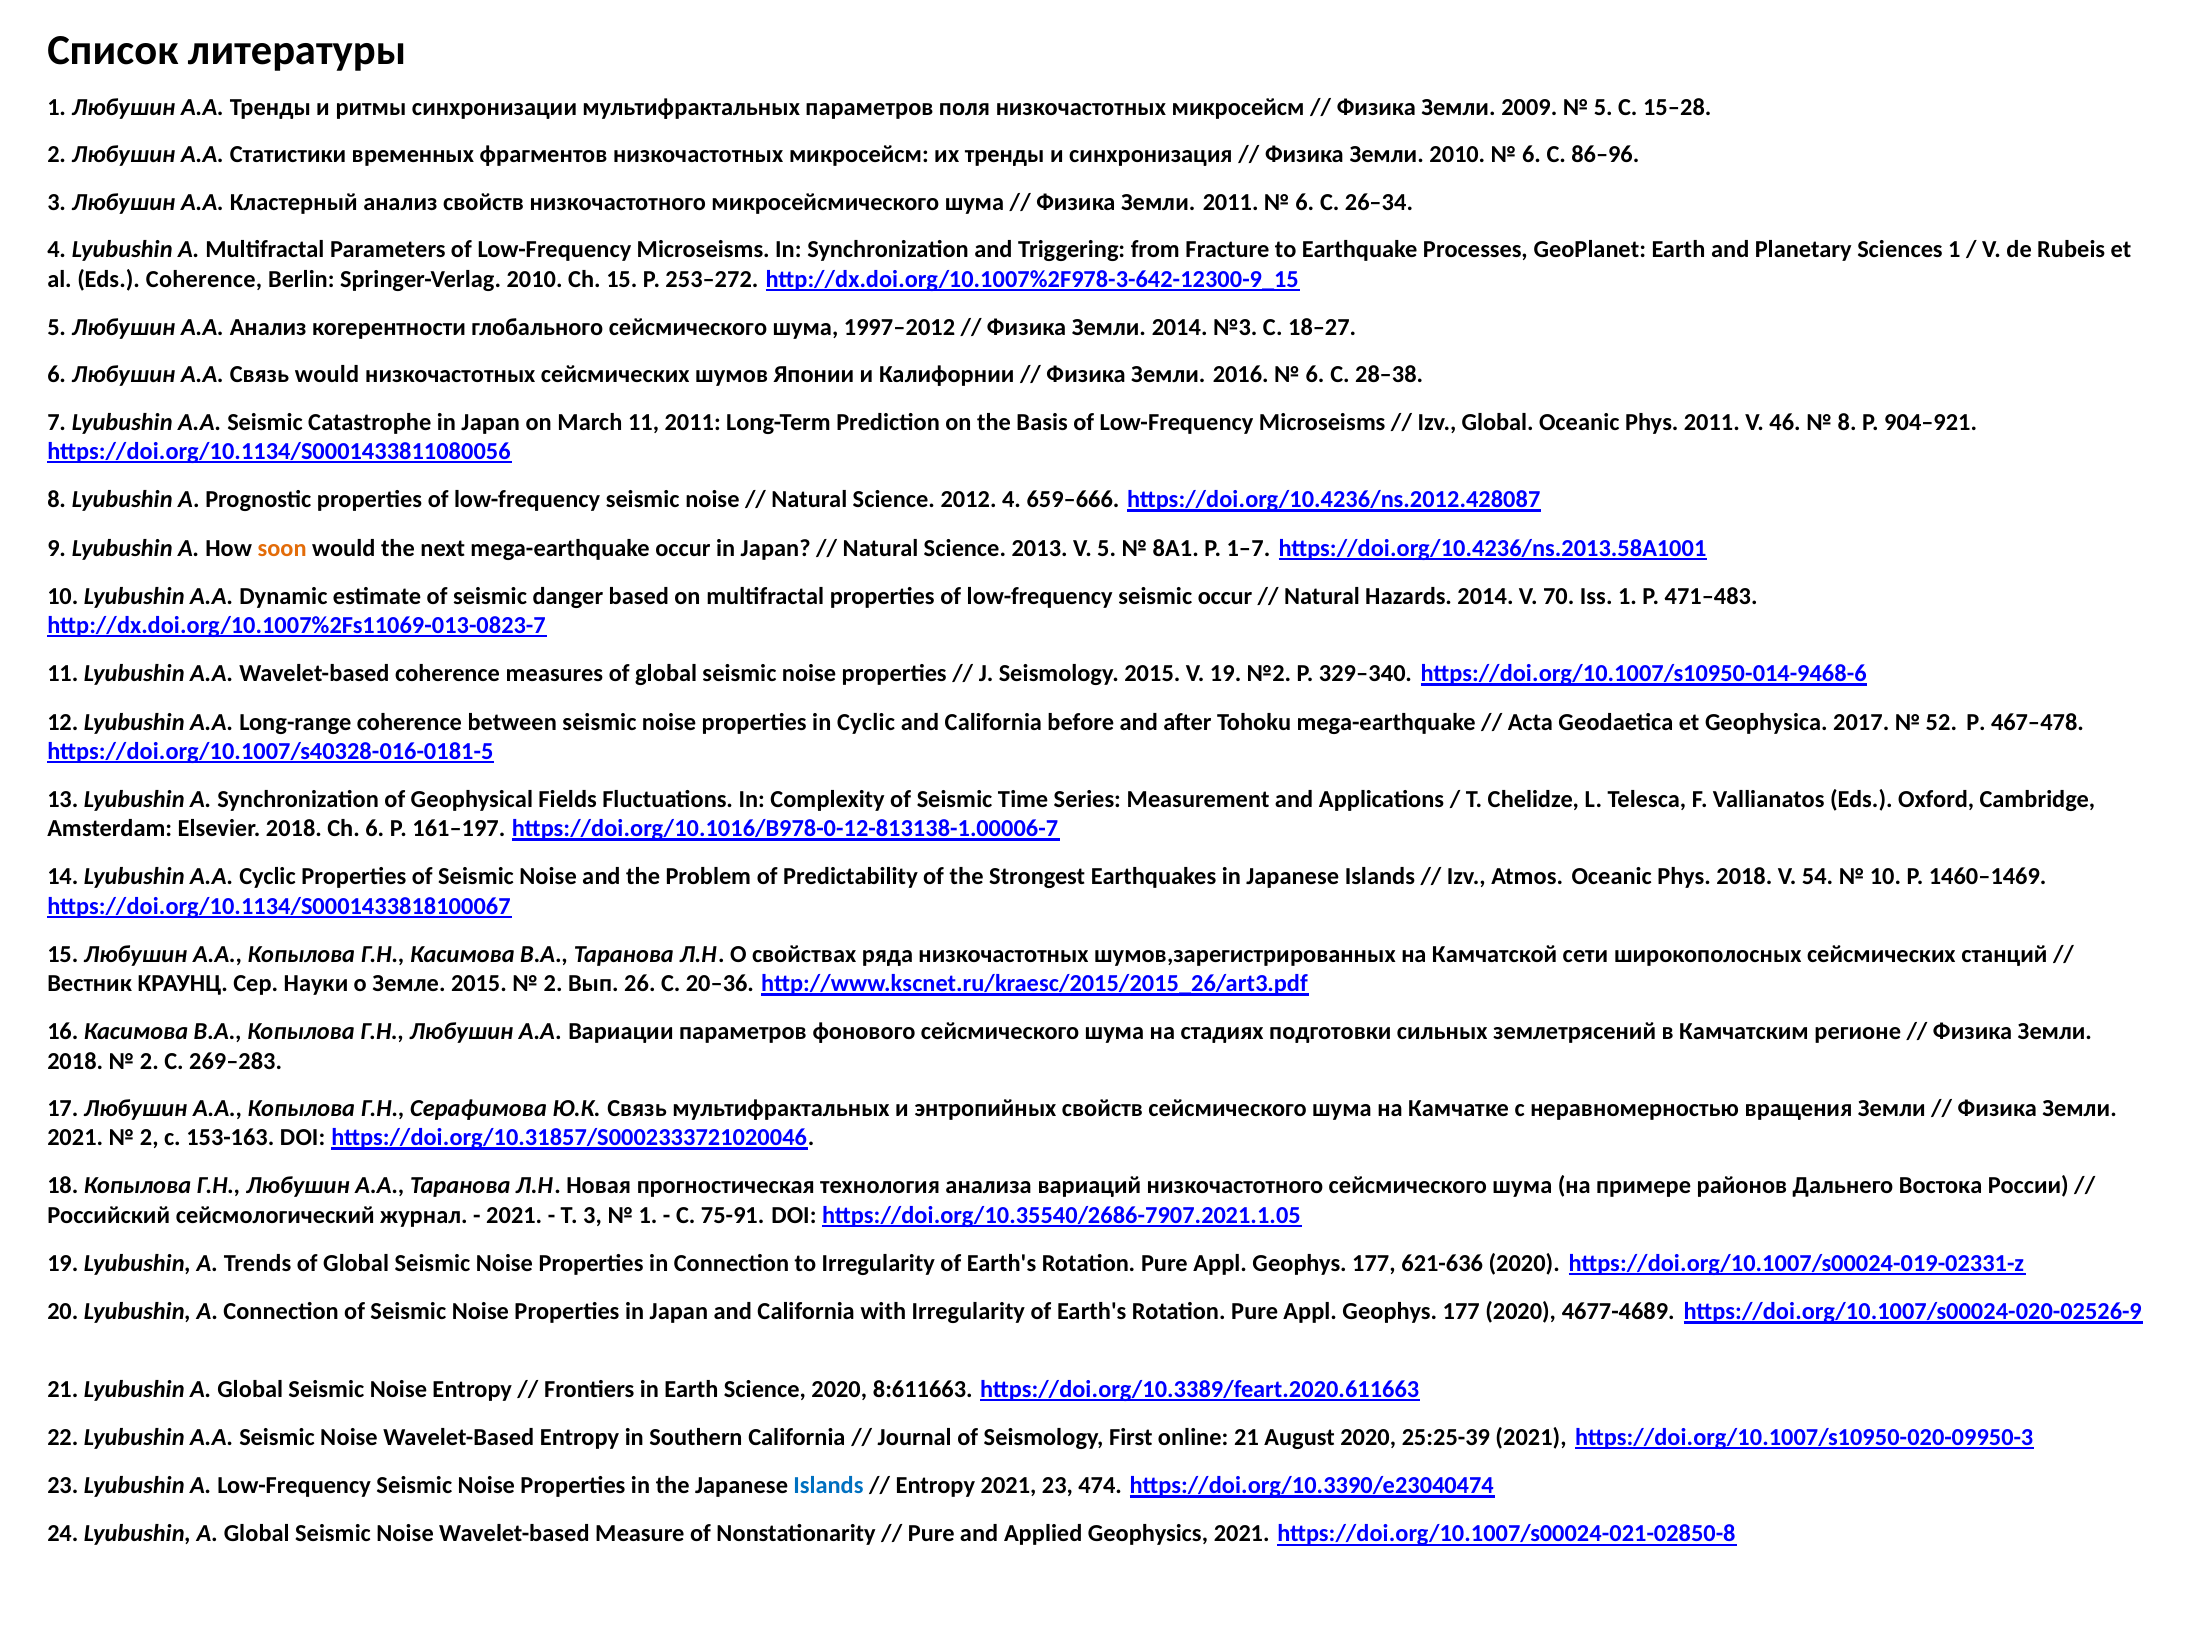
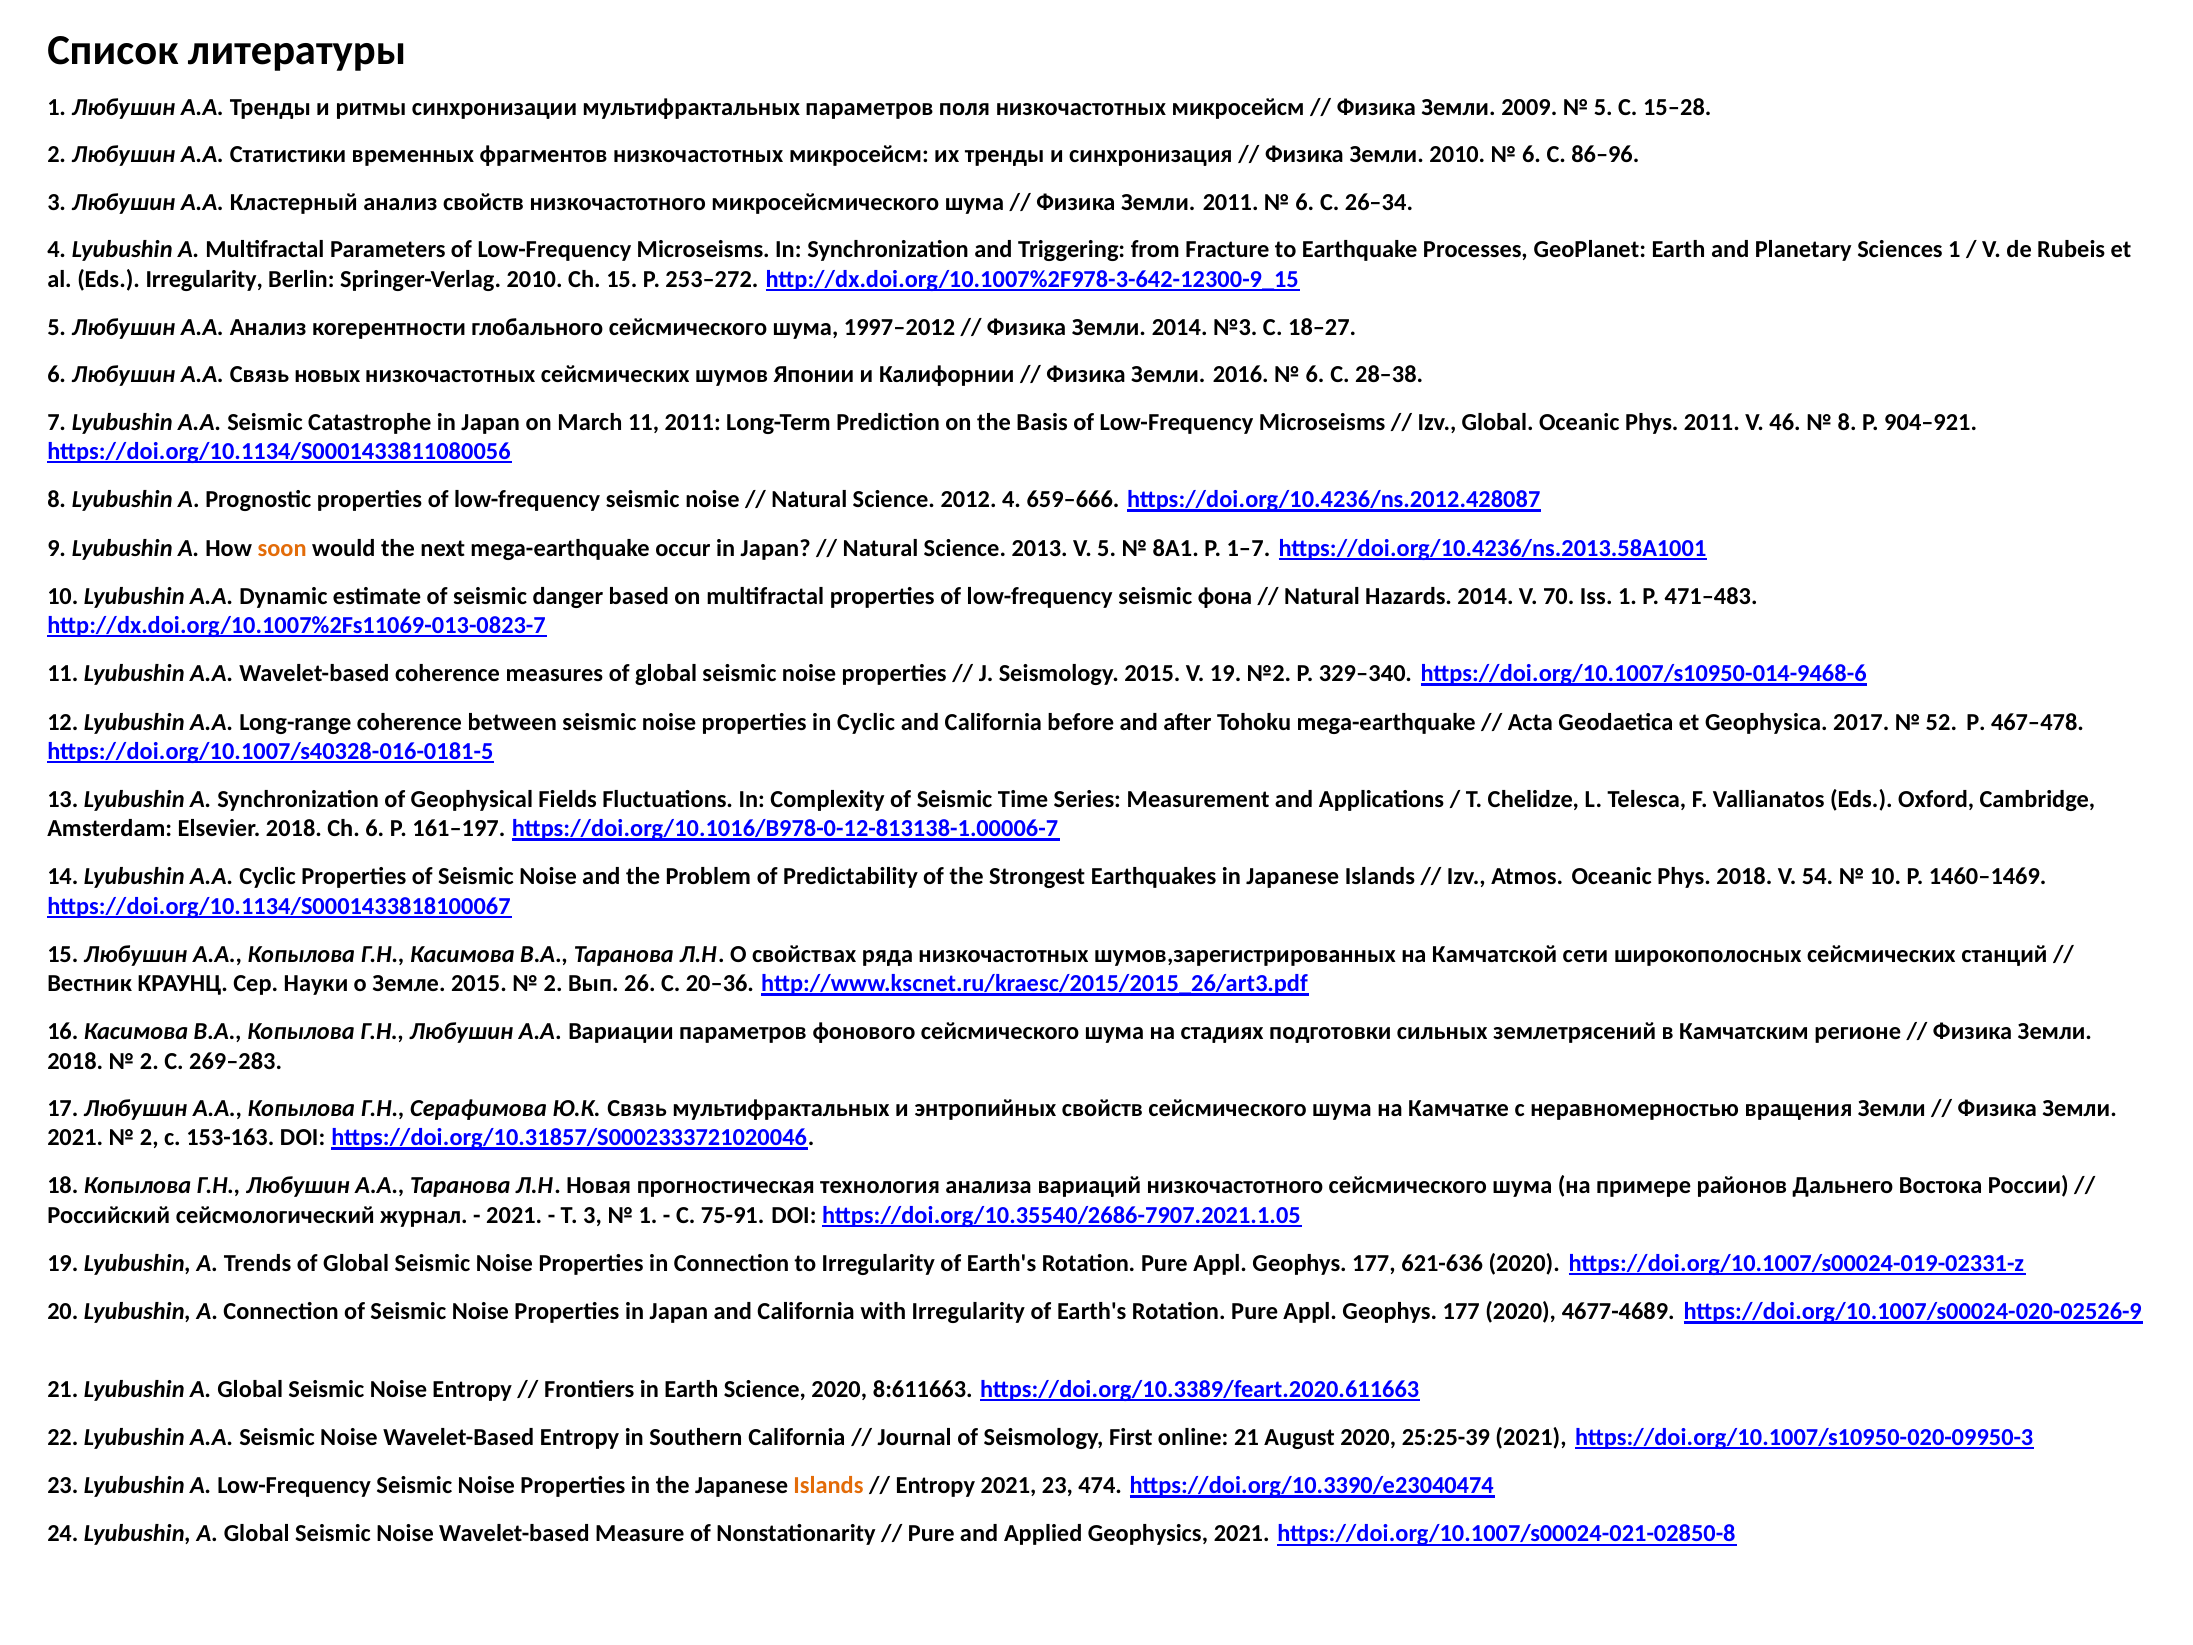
Eds Coherence: Coherence -> Irregularity
Связь would: would -> новых
seismic occur: occur -> фона
Islands at (828, 1485) colour: blue -> orange
